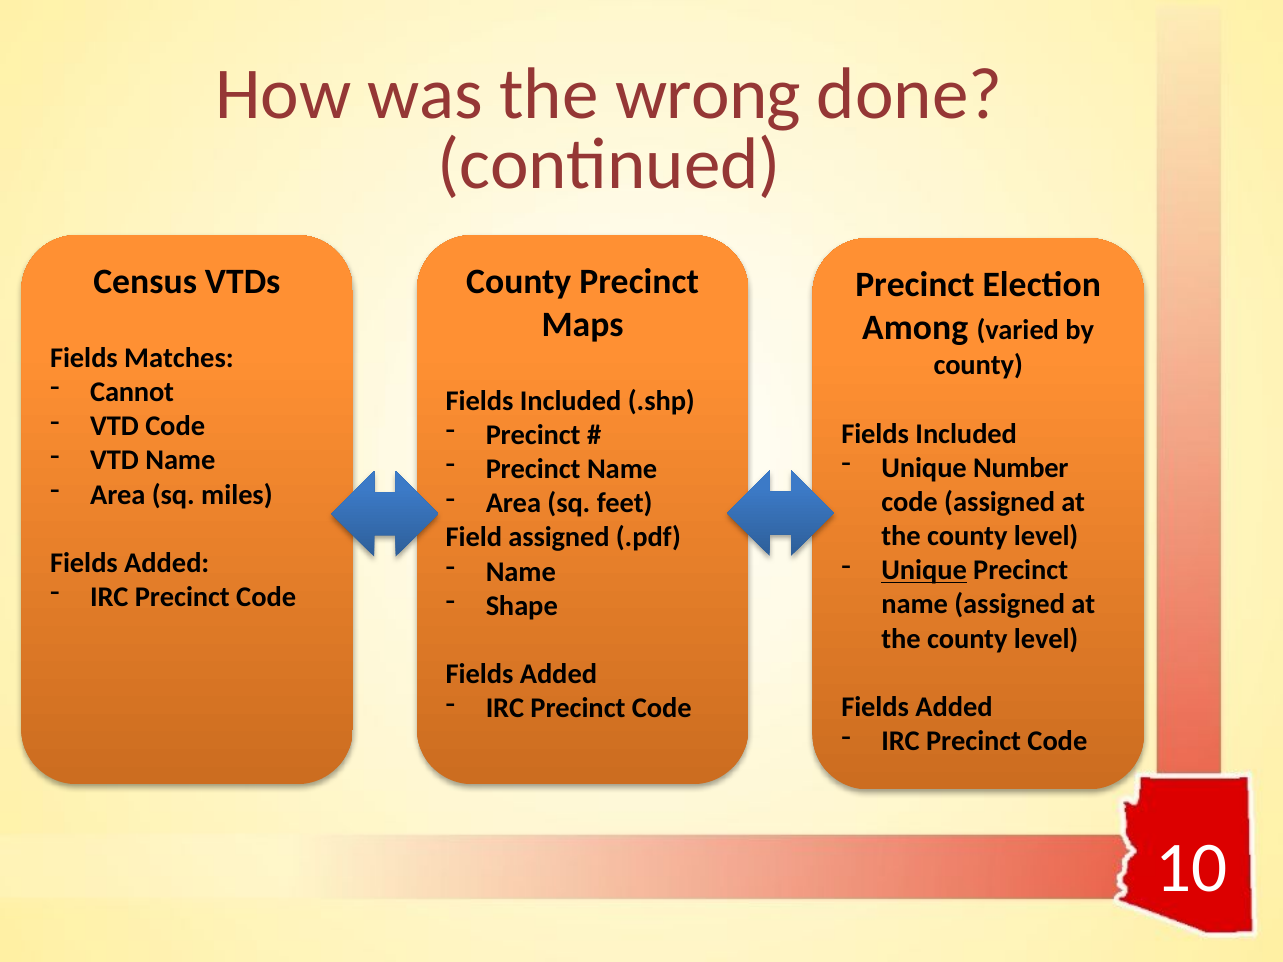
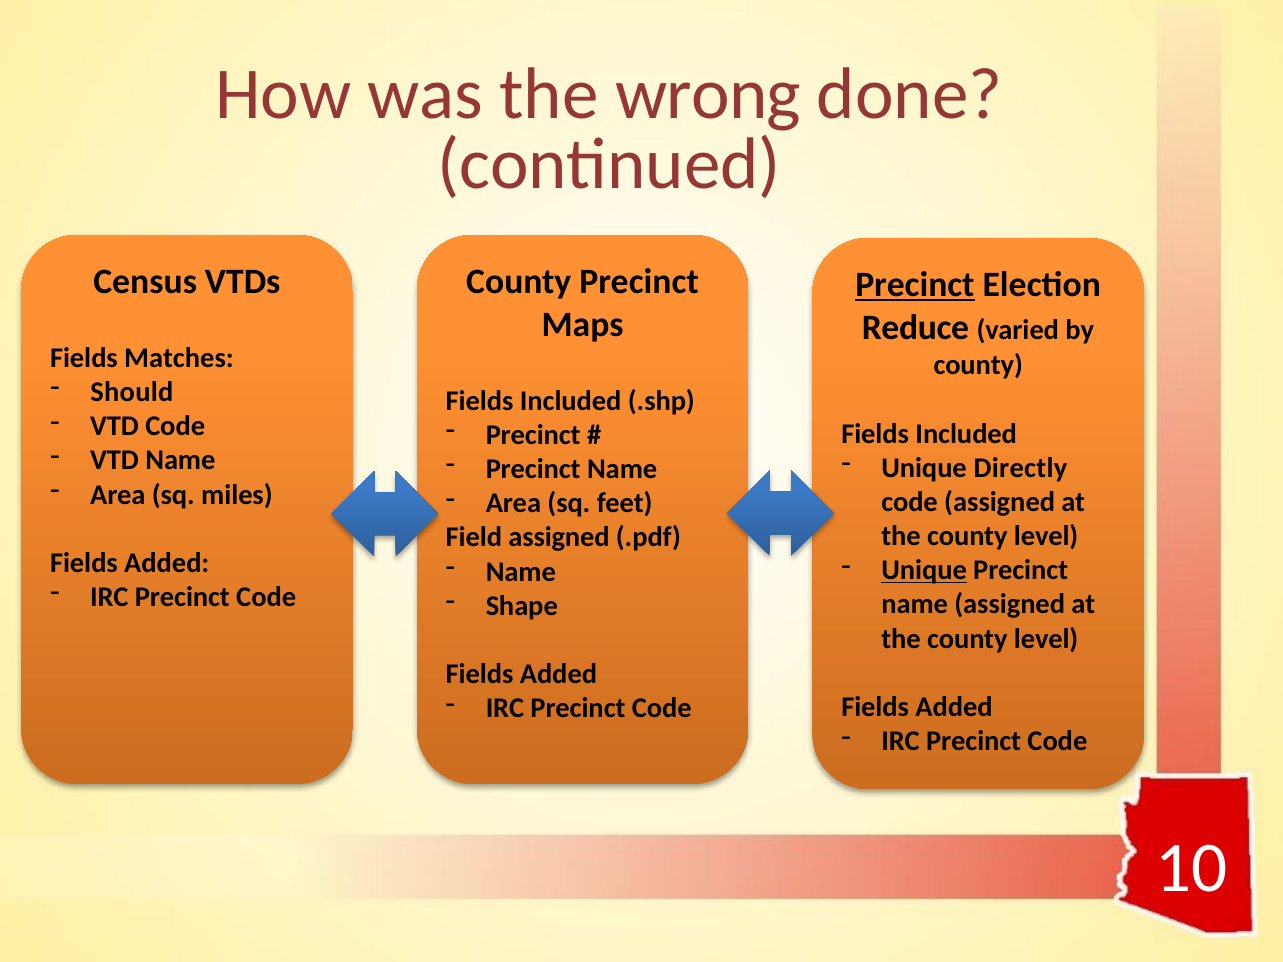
Precinct at (915, 285) underline: none -> present
Among: Among -> Reduce
Cannot: Cannot -> Should
Number: Number -> Directly
